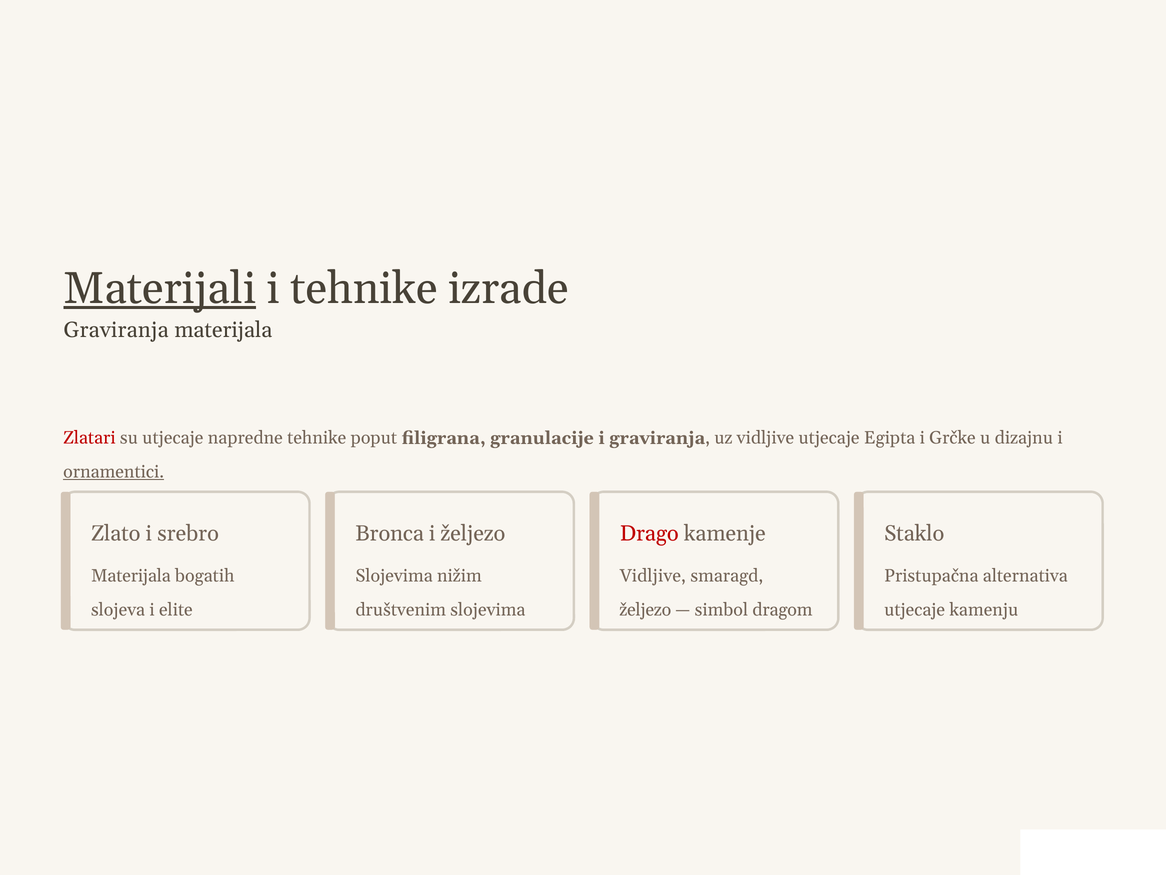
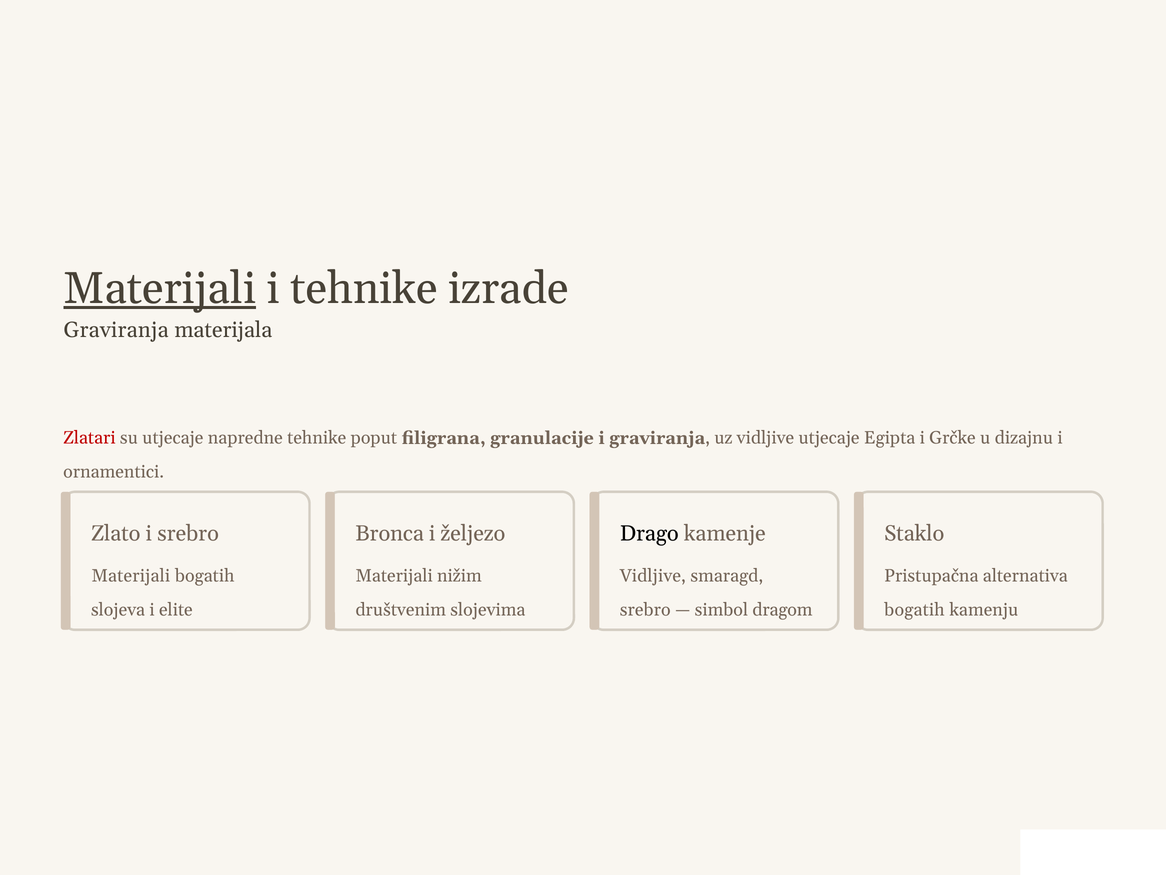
ornamentici underline: present -> none
Drago colour: red -> black
Materijala at (131, 576): Materijala -> Materijali
Slojevima at (394, 576): Slojevima -> Materijali
željezo at (645, 610): željezo -> srebro
utjecaje at (915, 610): utjecaje -> bogatih
